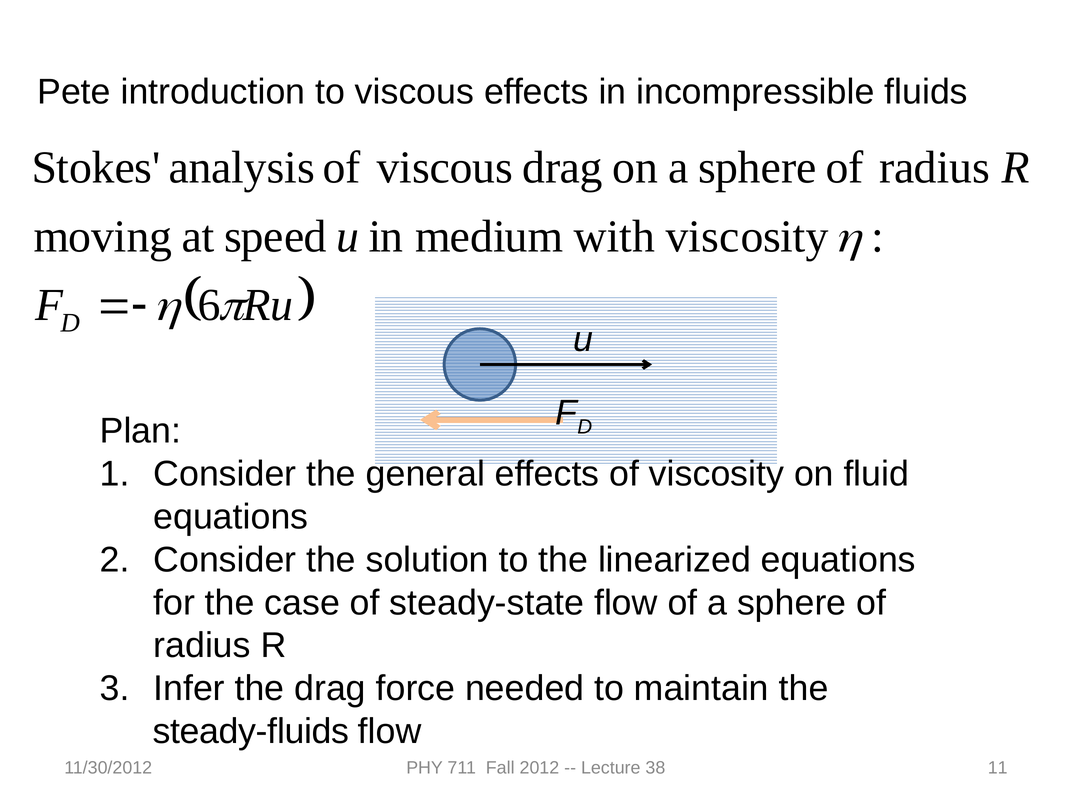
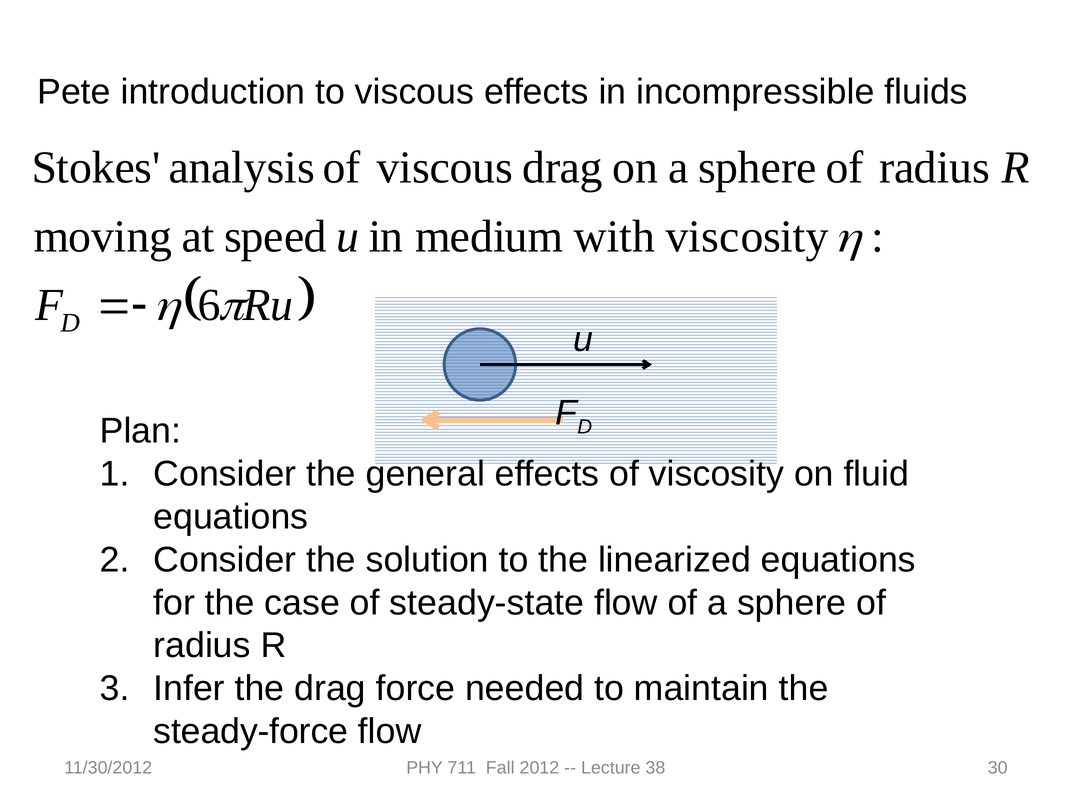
steady-fluids: steady-fluids -> steady-force
11: 11 -> 30
